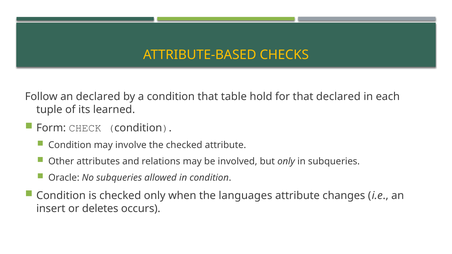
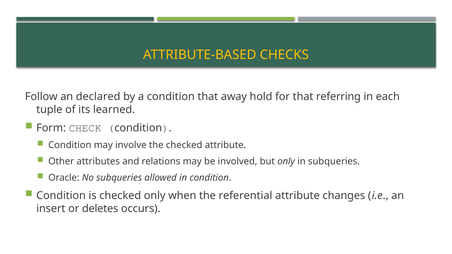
table: table -> away
that declared: declared -> referring
languages: languages -> referential
